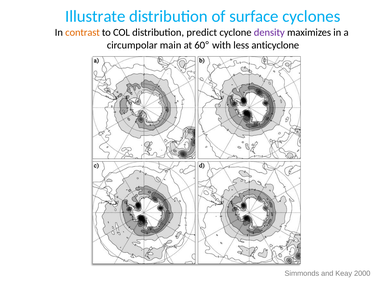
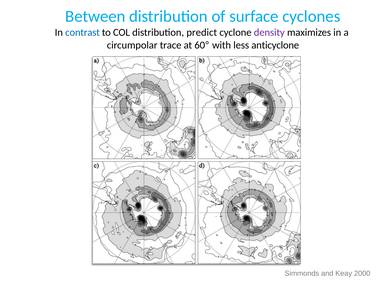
Illustrate: Illustrate -> Between
contrast colour: orange -> blue
main: main -> trace
